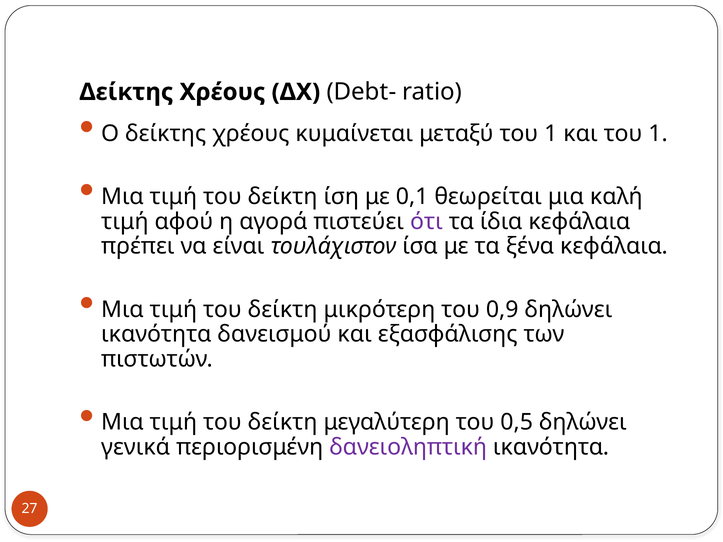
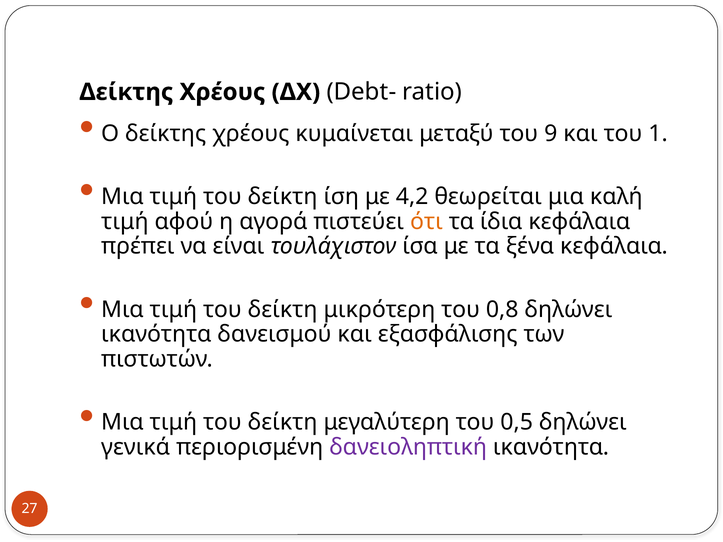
μεταξύ του 1: 1 -> 9
0,1: 0,1 -> 4,2
ότι colour: purple -> orange
0,9: 0,9 -> 0,8
